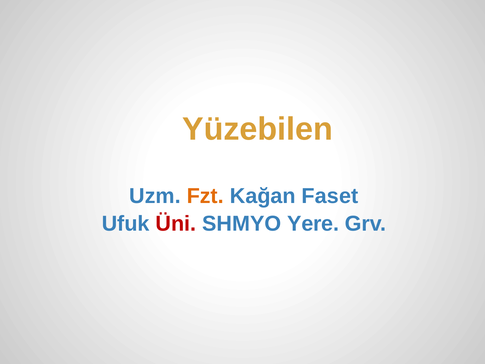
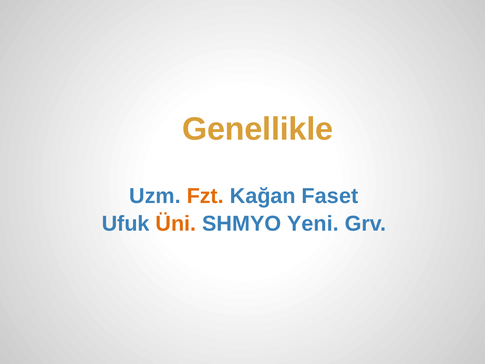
Yüzebilen: Yüzebilen -> Genellikle
Üni colour: red -> orange
Yere: Yere -> Yeni
